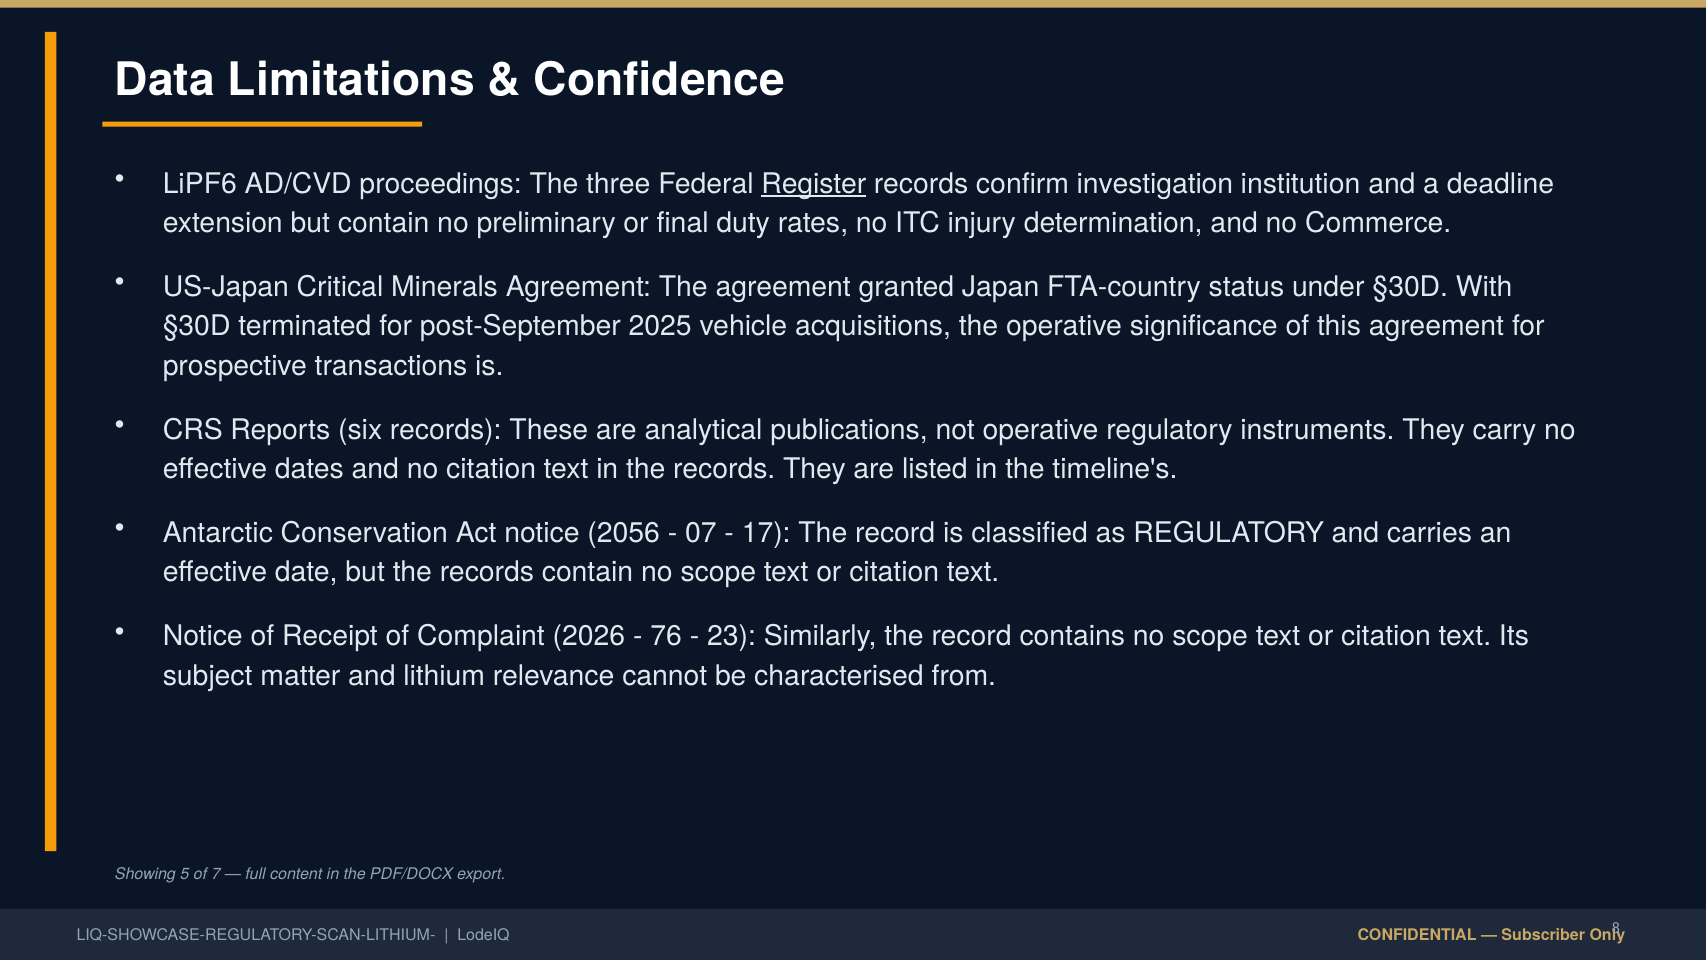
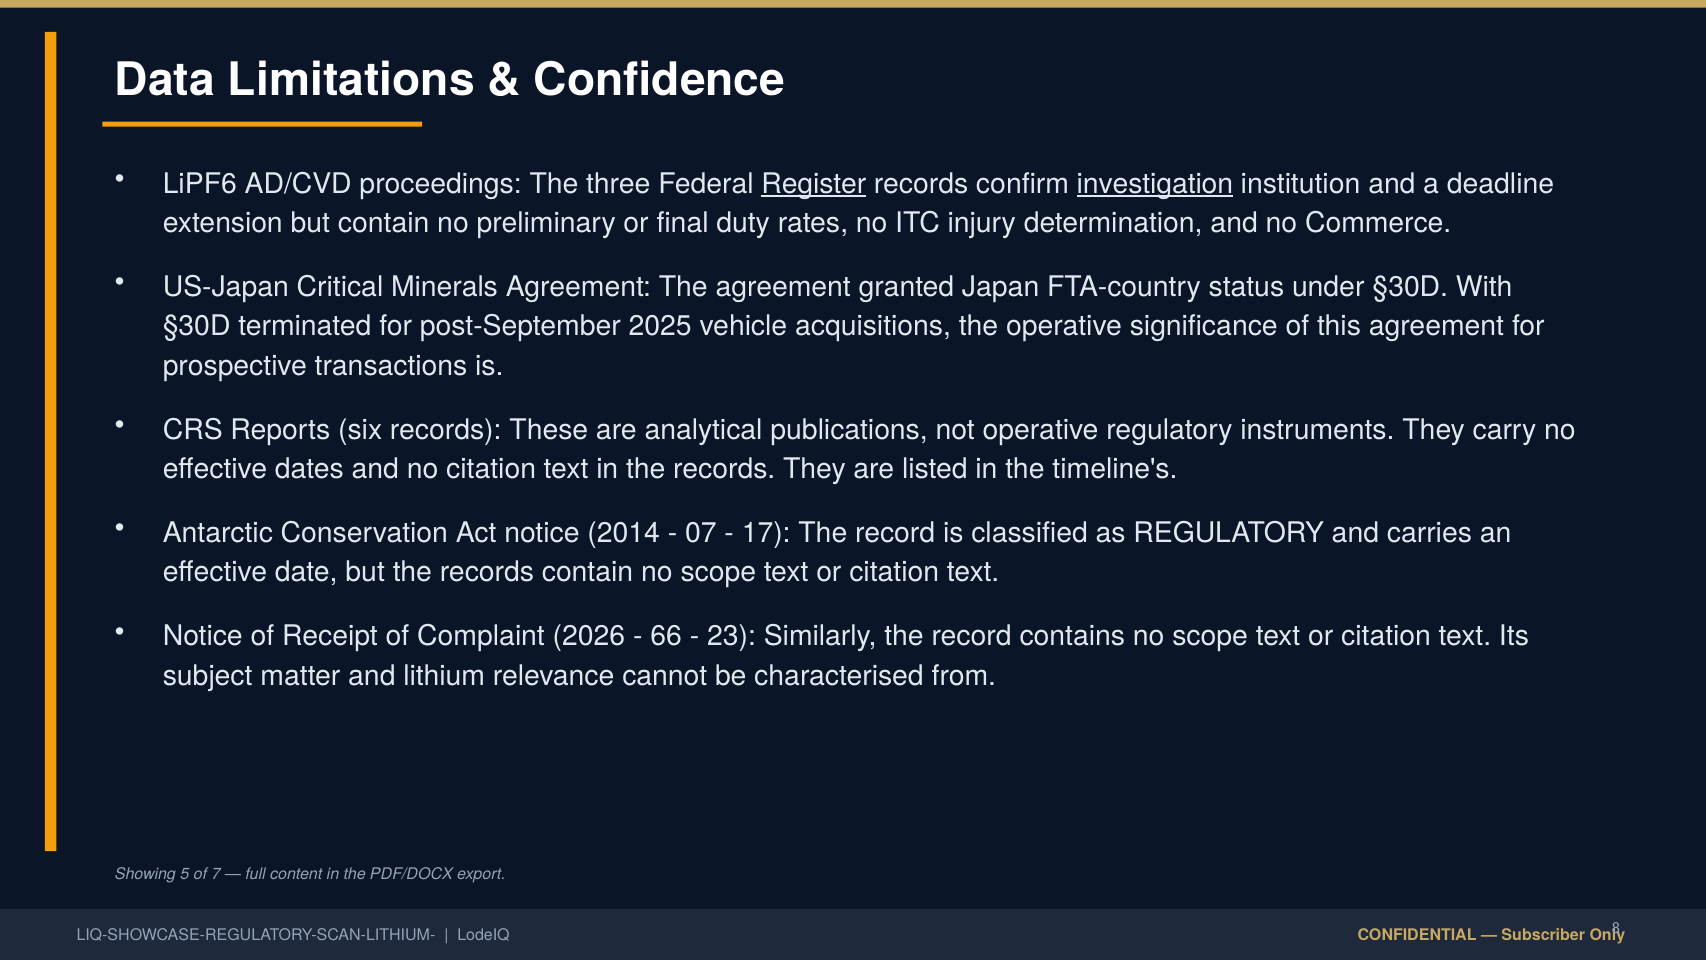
investigation underline: none -> present
2056: 2056 -> 2014
76: 76 -> 66
